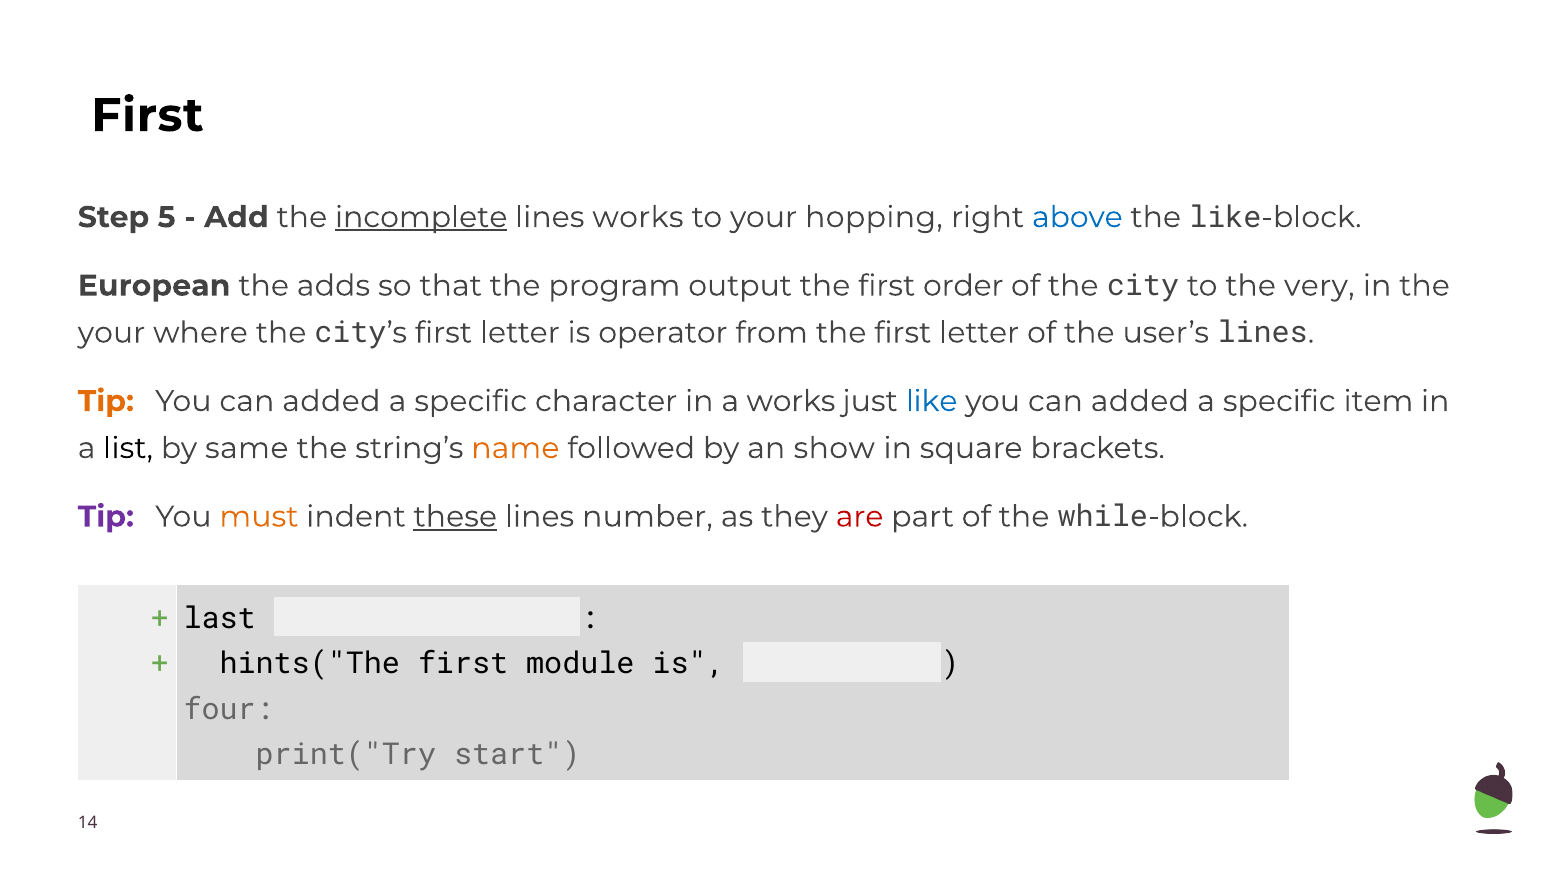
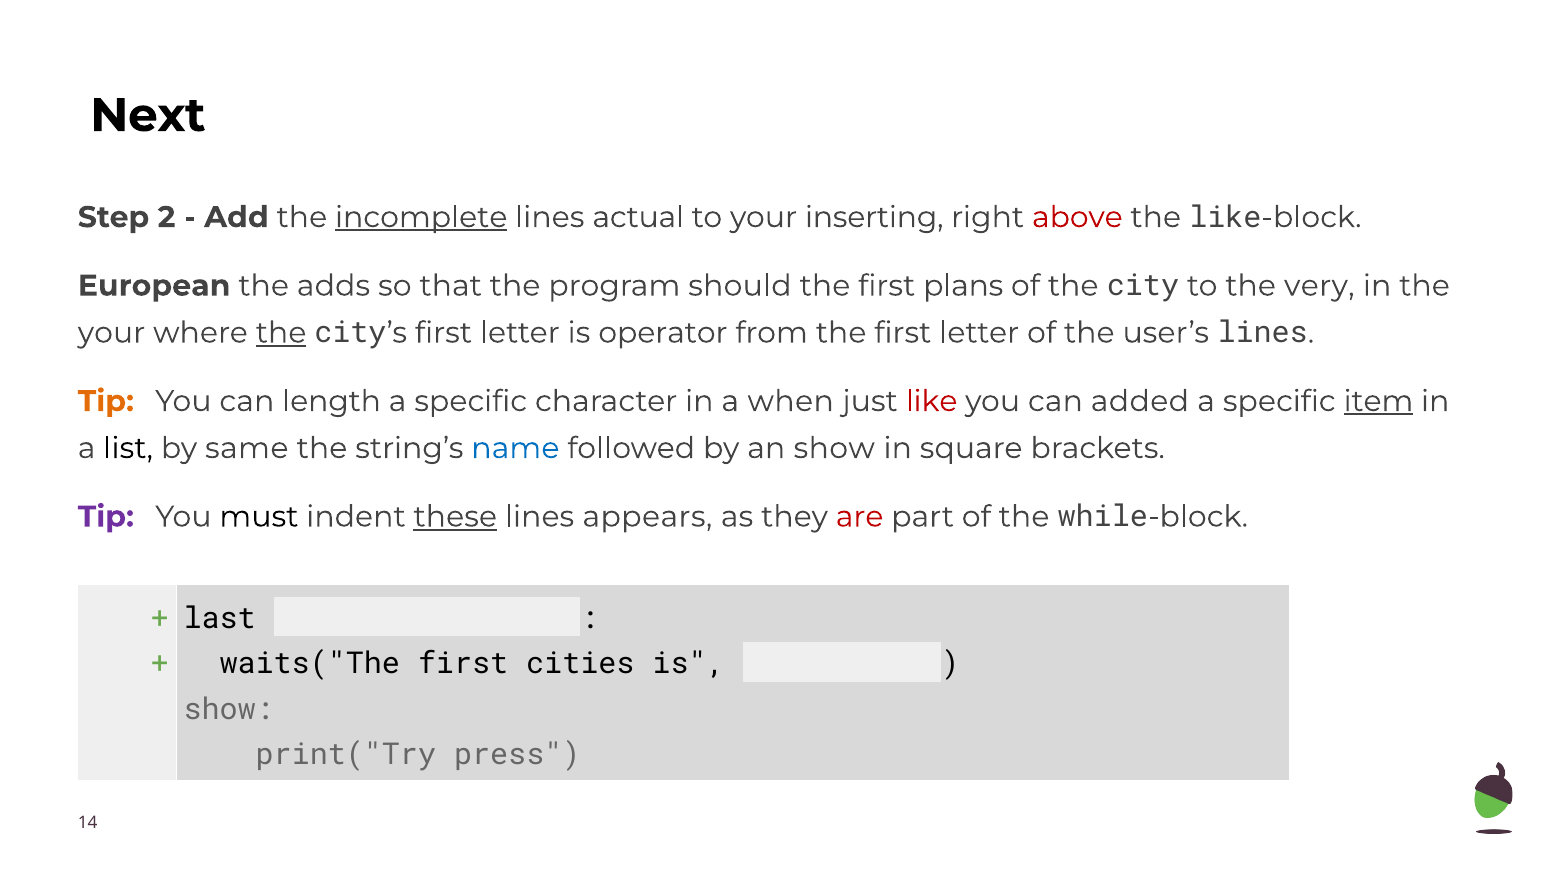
First at (147, 116): First -> Next
5: 5 -> 2
lines works: works -> actual
hopping: hopping -> inserting
above colour: blue -> red
output: output -> should
order: order -> plans
the at (281, 333) underline: none -> present
added at (331, 401): added -> length
a works: works -> when
like at (932, 401) colour: blue -> red
item underline: none -> present
name colour: orange -> blue
must colour: orange -> black
number: number -> appears
hints("The: hints("The -> waits("The
module: module -> cities
four at (229, 709): four -> show
start: start -> press
